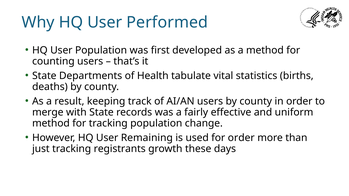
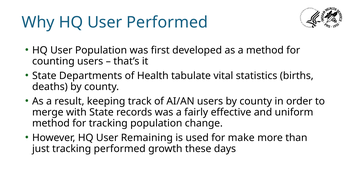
for order: order -> make
tracking registrants: registrants -> performed
